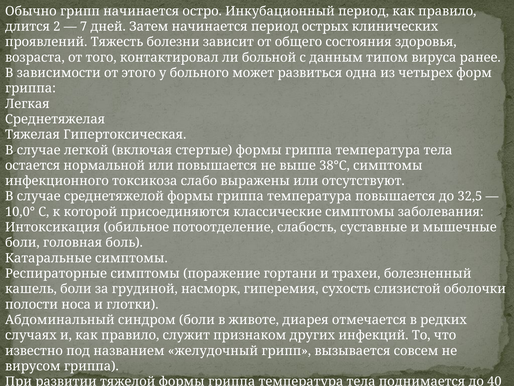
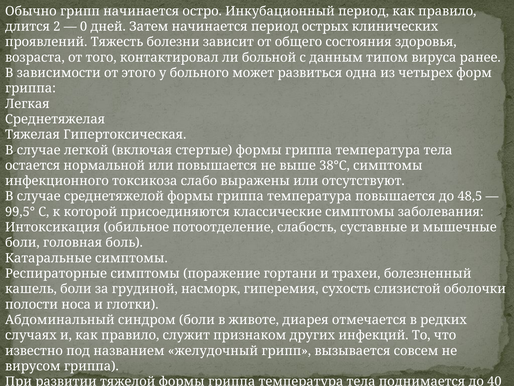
7: 7 -> 0
32,5: 32,5 -> 48,5
10,0°: 10,0° -> 99,5°
